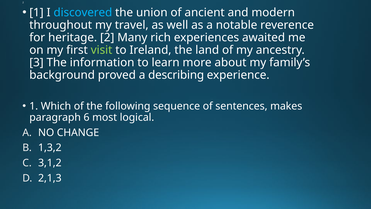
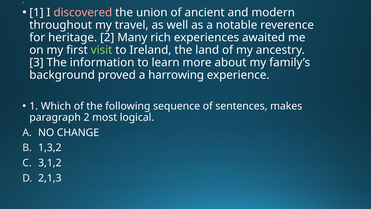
discovered colour: light blue -> pink
describing: describing -> harrowing
paragraph 6: 6 -> 2
